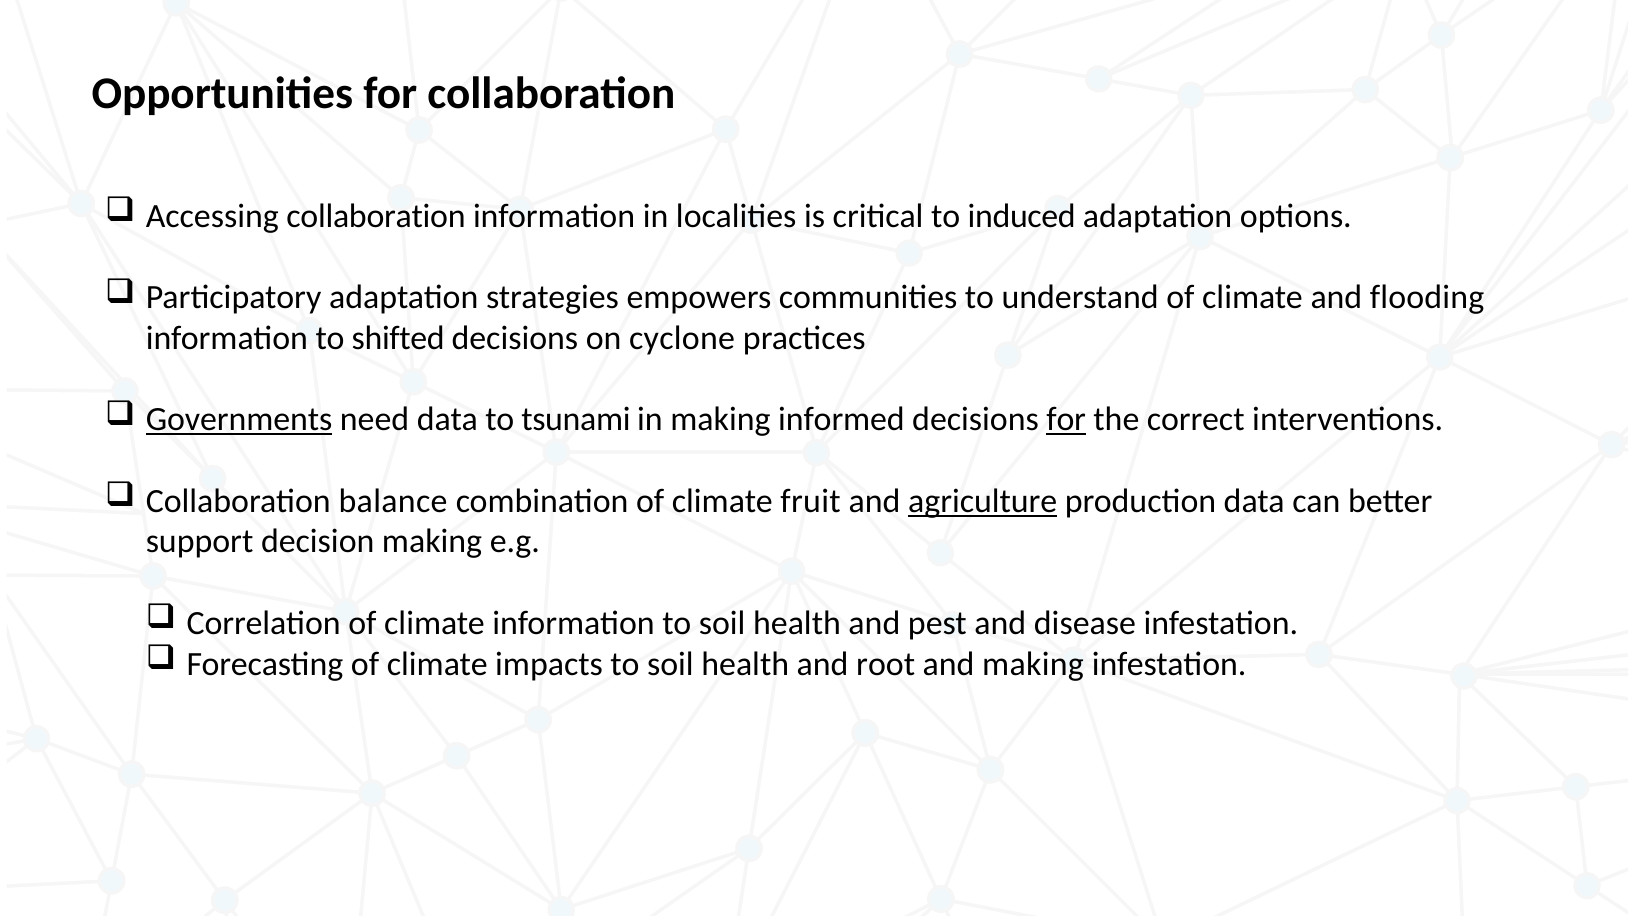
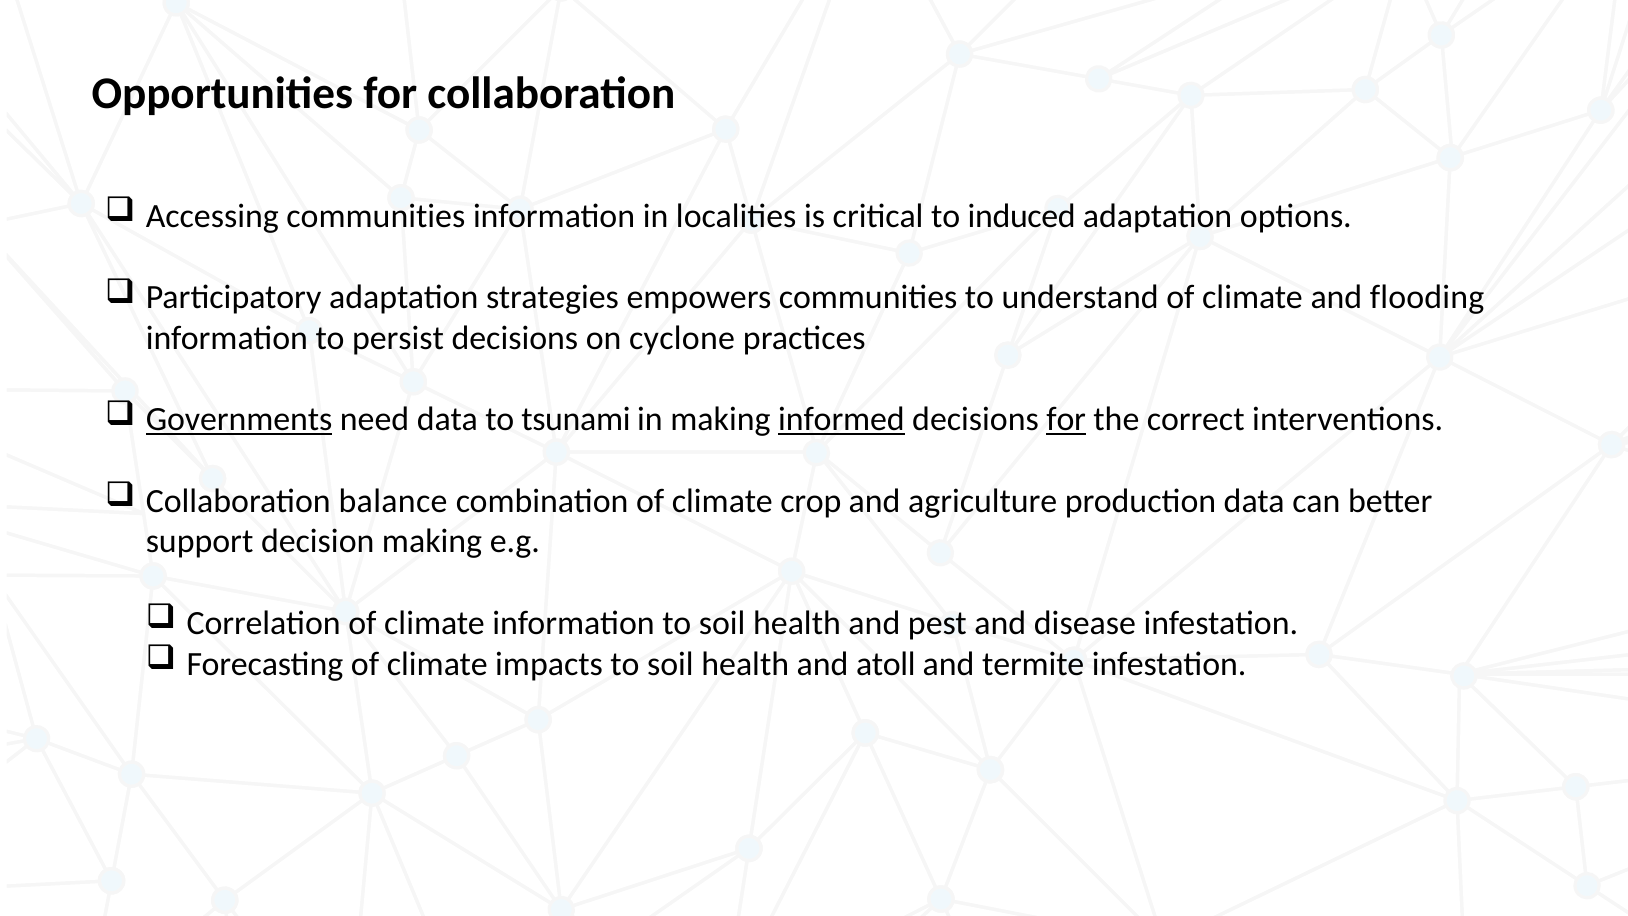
Accessing collaboration: collaboration -> communities
shifted: shifted -> persist
informed underline: none -> present
fruit: fruit -> crop
agriculture underline: present -> none
root: root -> atoll
and making: making -> termite
